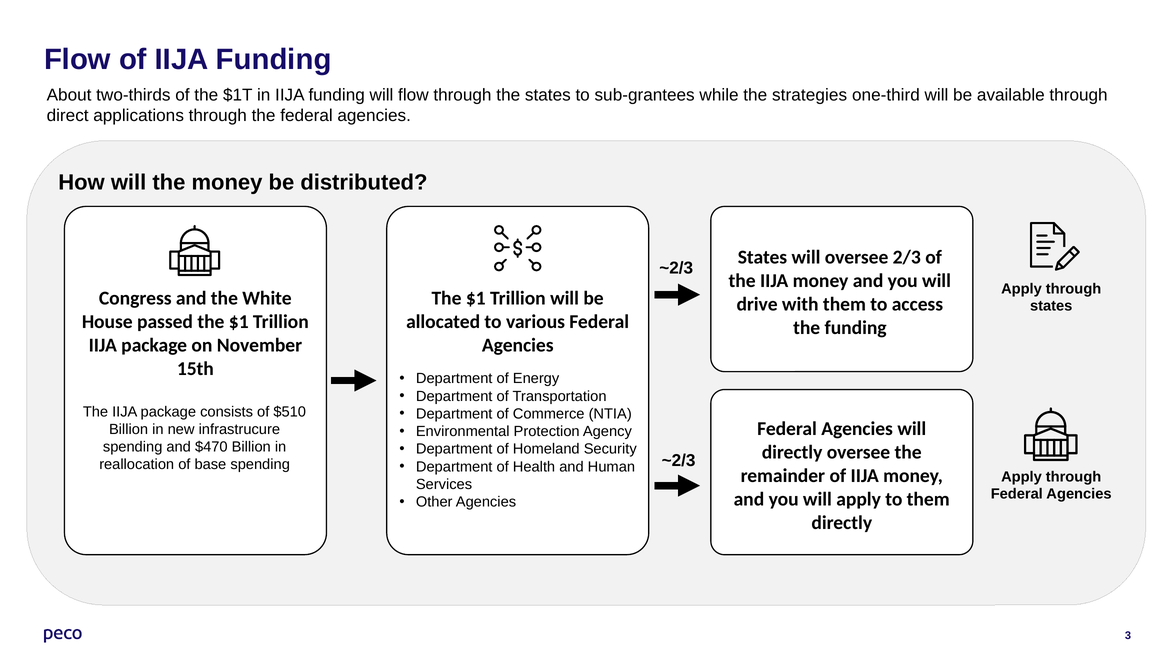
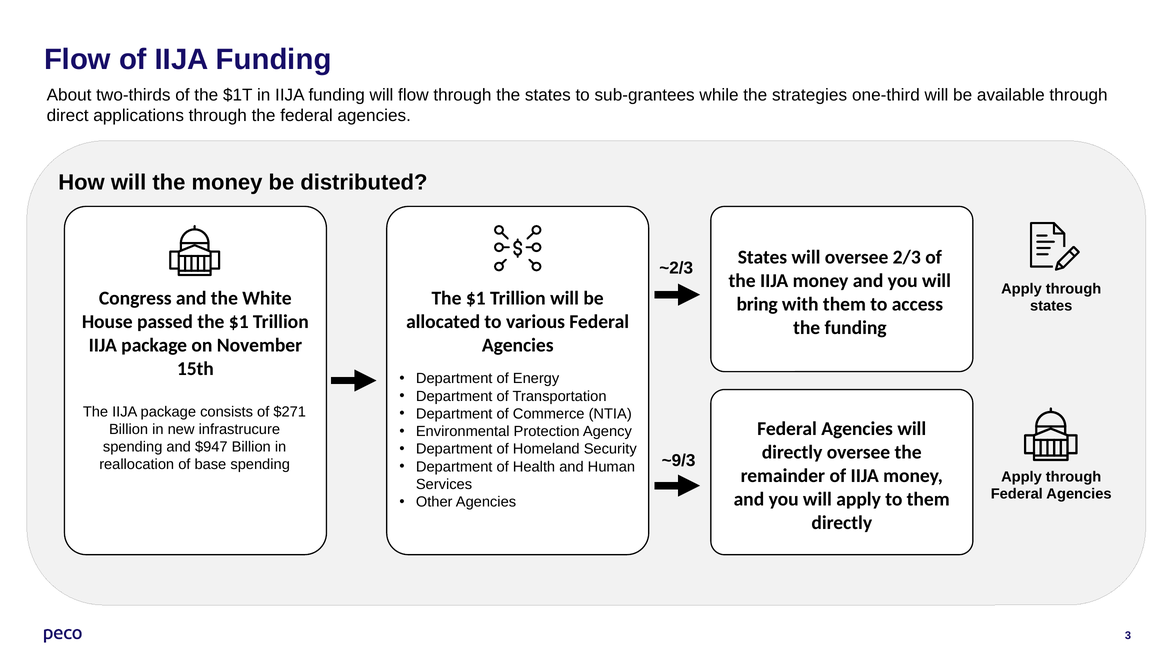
drive: drive -> bring
$510: $510 -> $271
$470: $470 -> $947
~2/3 at (679, 460): ~2/3 -> ~9/3
